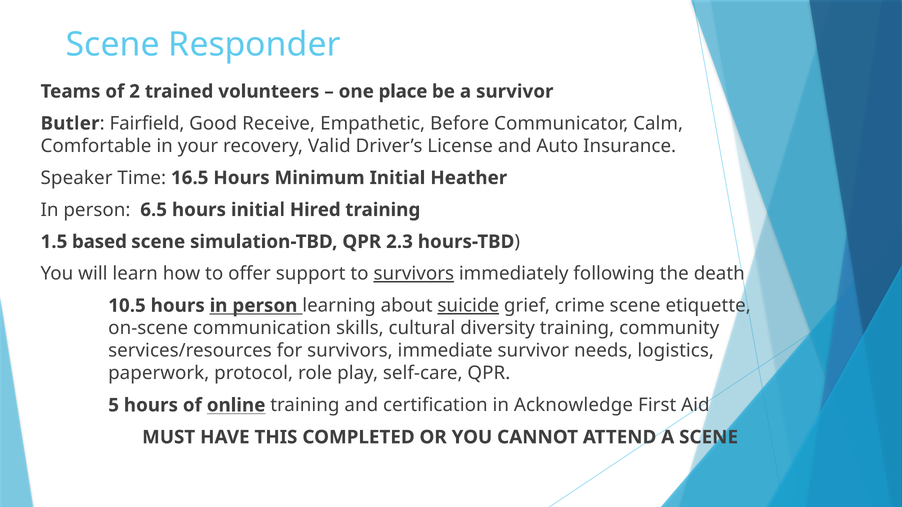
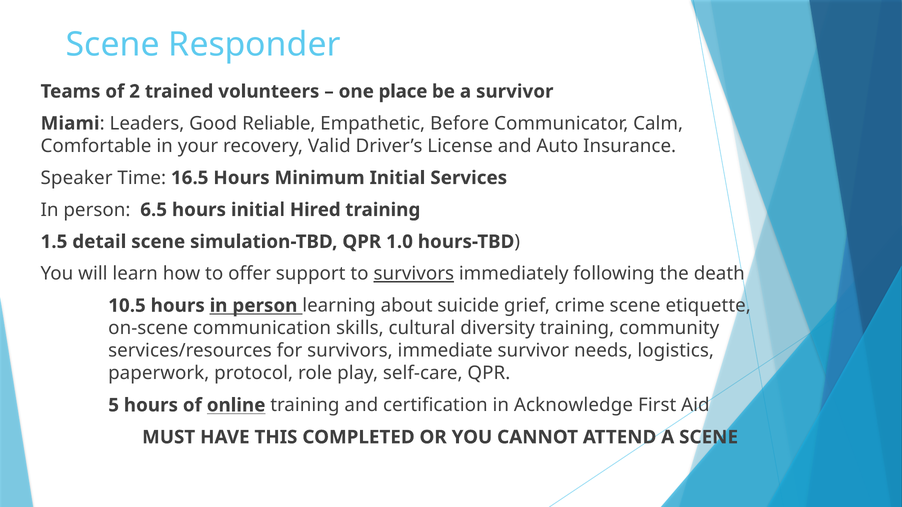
Butler: Butler -> Miami
Fairfield: Fairfield -> Leaders
Receive: Receive -> Reliable
Heather: Heather -> Services
based: based -> detail
2.3: 2.3 -> 1.0
suicide underline: present -> none
